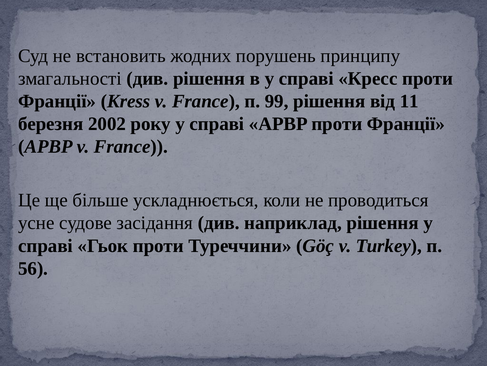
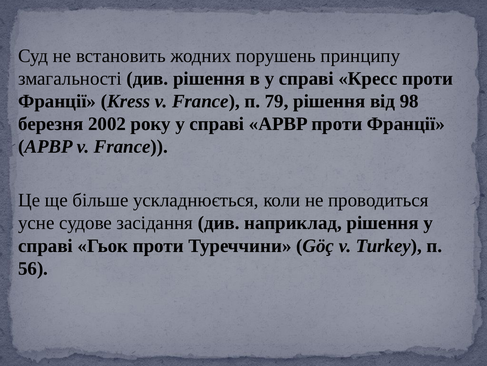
99: 99 -> 79
11: 11 -> 98
